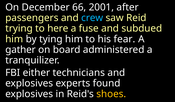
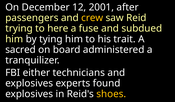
66: 66 -> 12
crew colour: light blue -> yellow
fear: fear -> trait
gather: gather -> sacred
